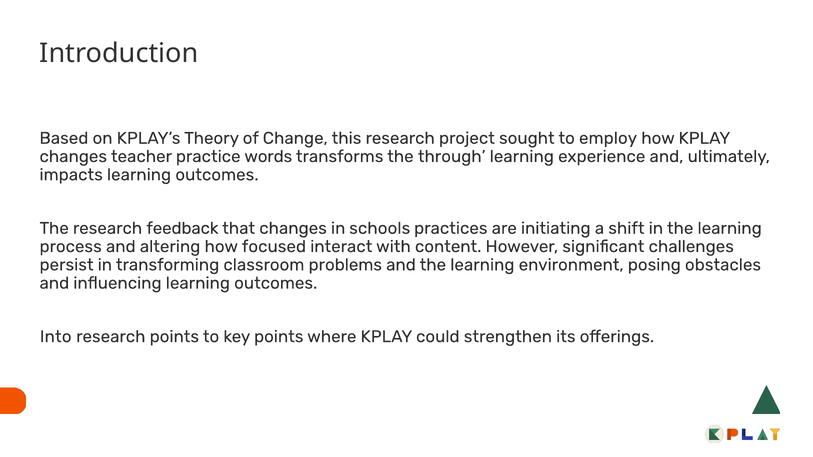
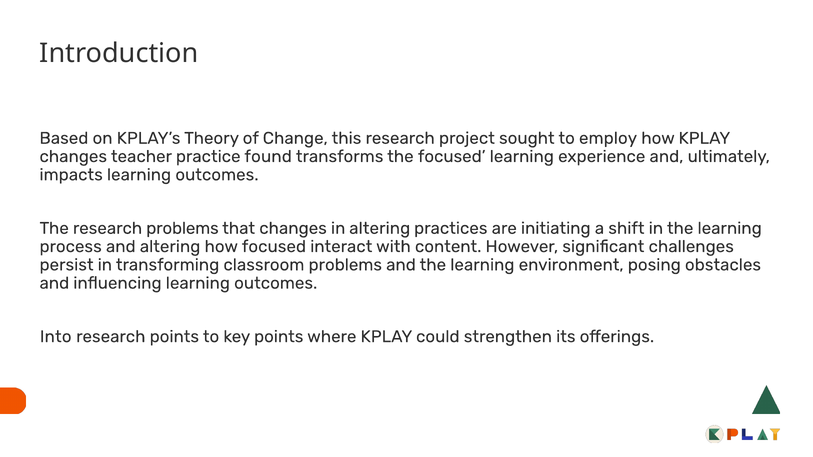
words: words -> found
the through: through -> focused
research feedback: feedback -> problems
in schools: schools -> altering
